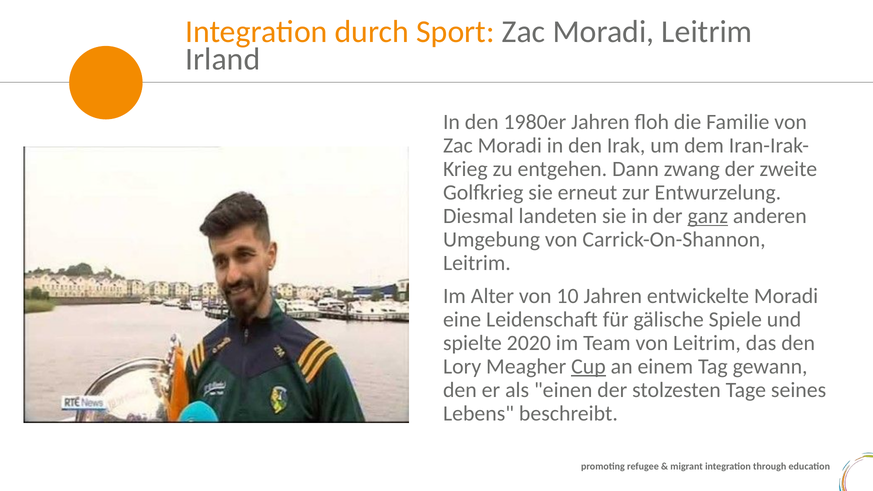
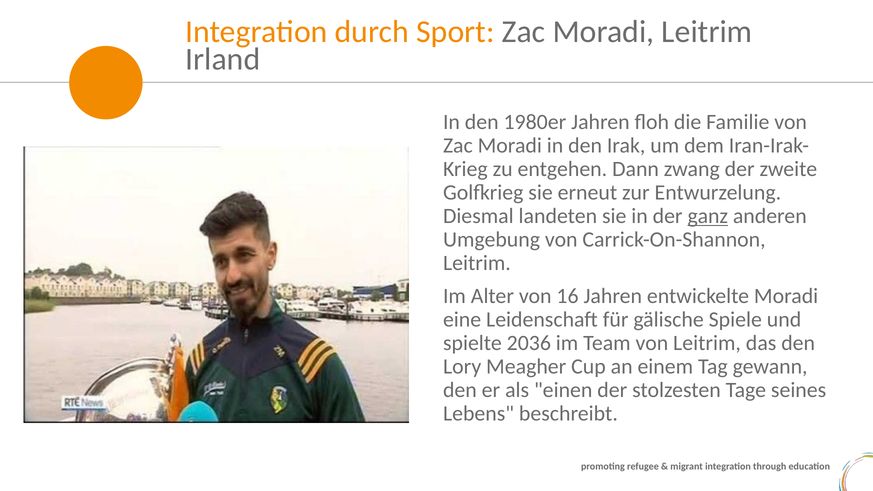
10: 10 -> 16
2020: 2020 -> 2036
Cup underline: present -> none
